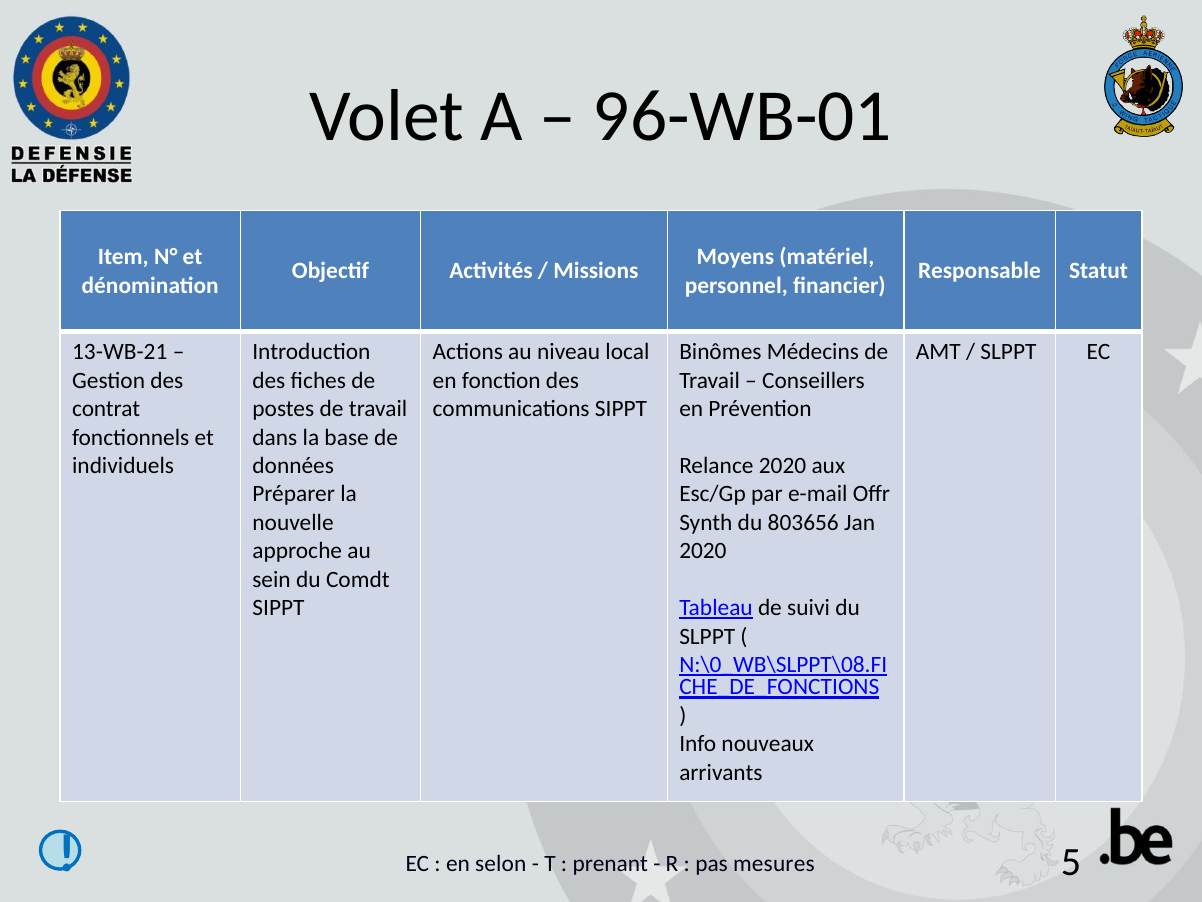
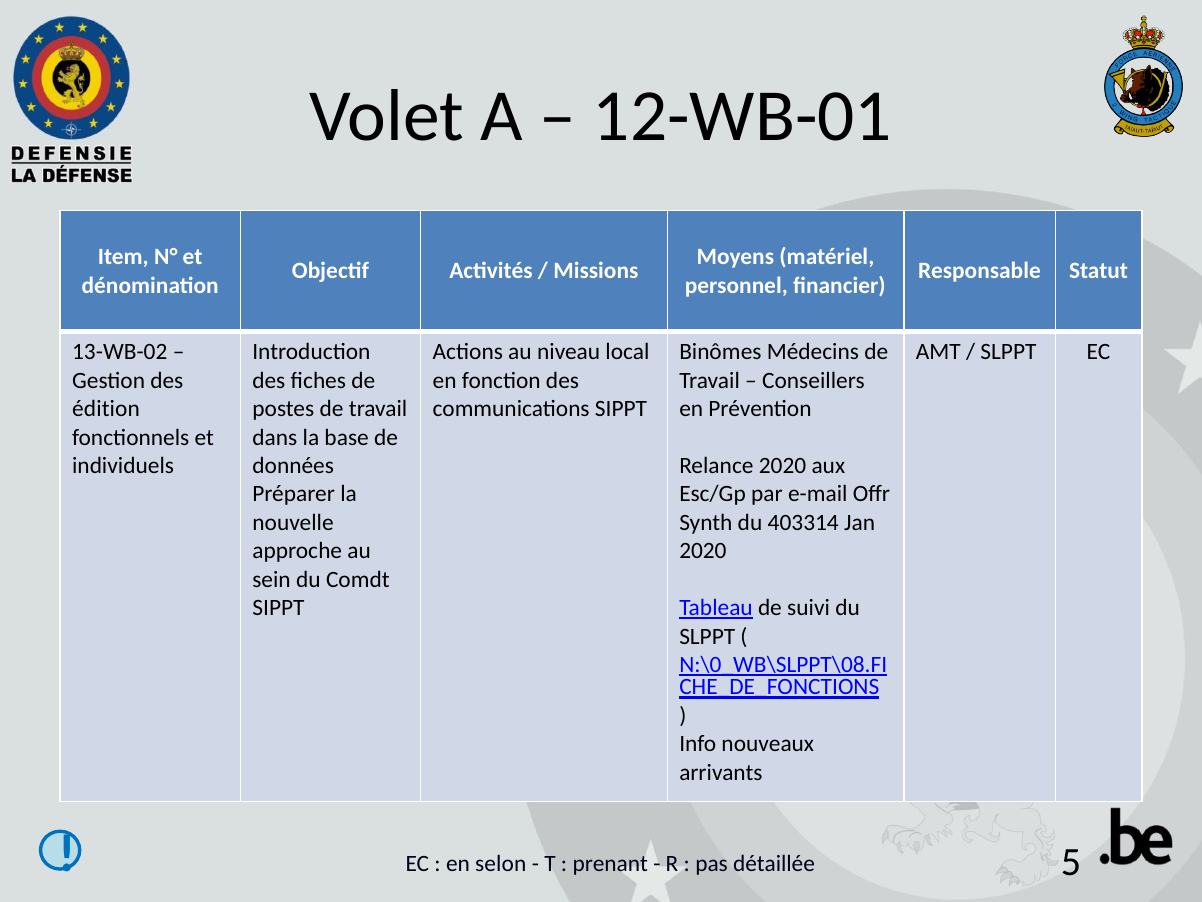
96-WB-01: 96-WB-01 -> 12-WB-01
13-WB-21: 13-WB-21 -> 13-WB-02
contrat: contrat -> édition
803656: 803656 -> 403314
mesures: mesures -> détaillée
